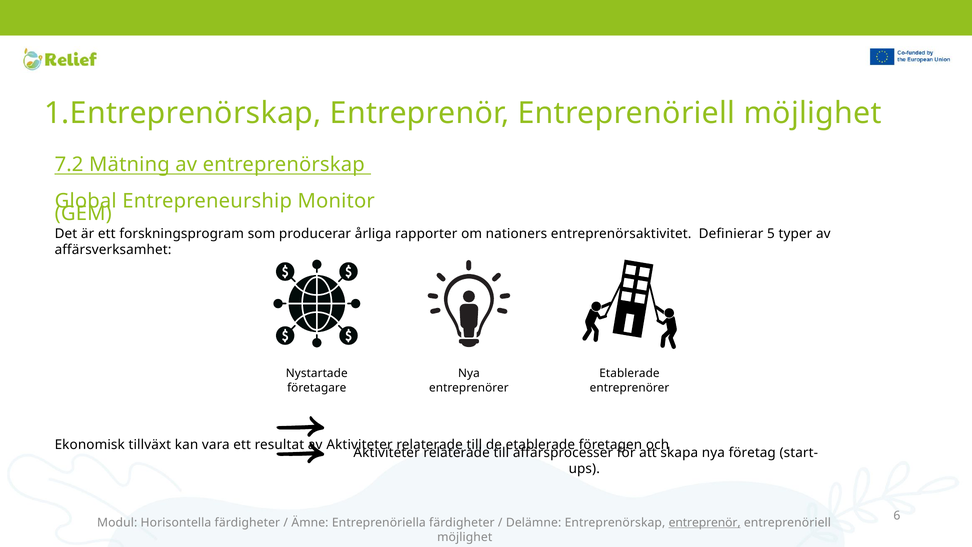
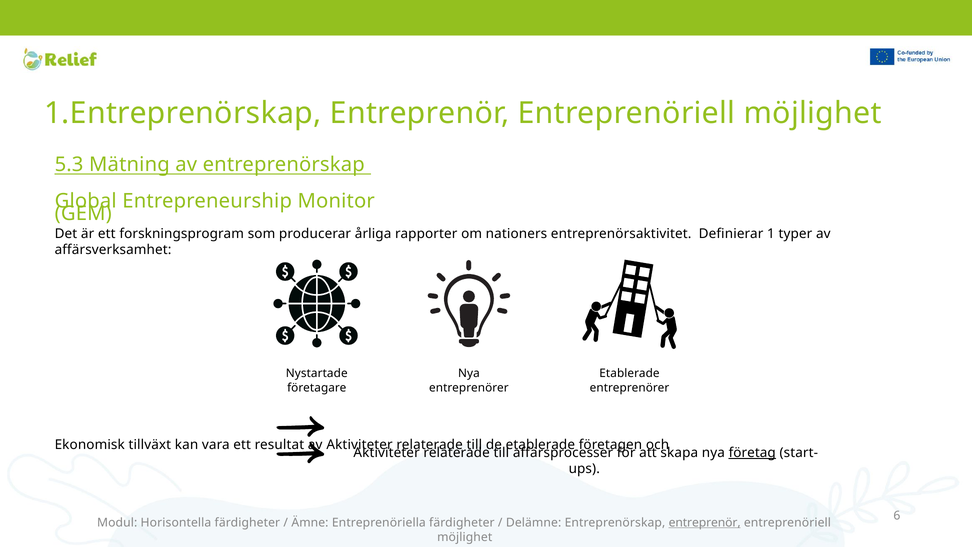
7.2: 7.2 -> 5.3
5: 5 -> 1
företag underline: none -> present
